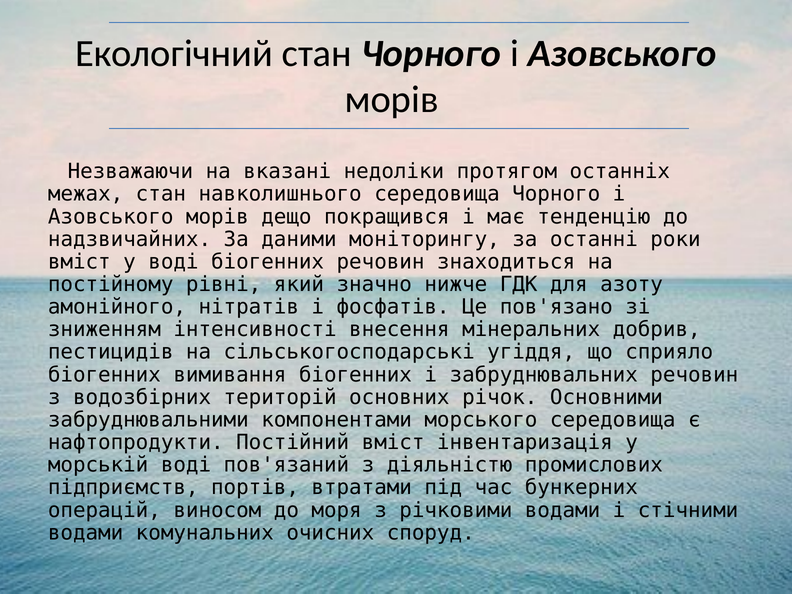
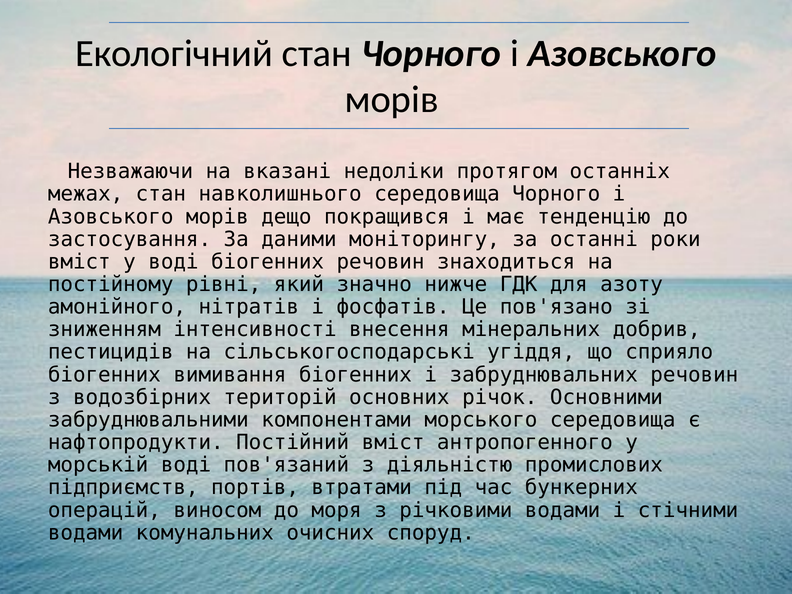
надзвичайних: надзвичайних -> застосування
інвентаризація: інвентаризація -> антpопогенного
